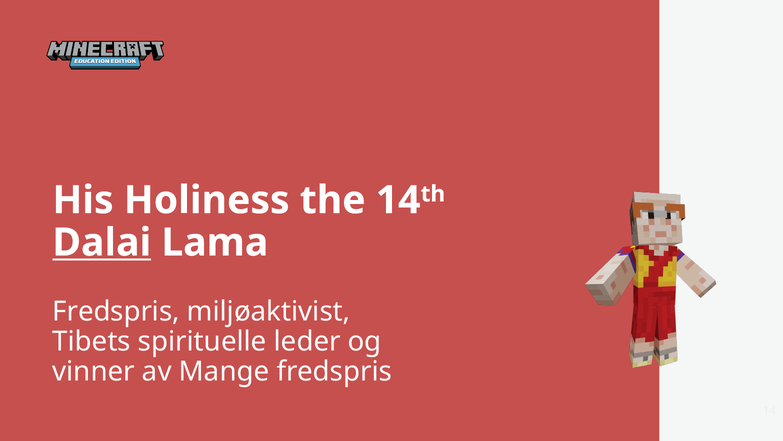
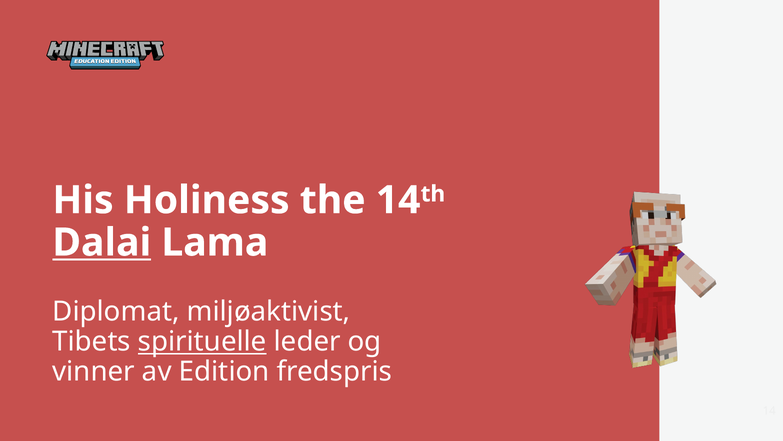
Fredspris at (116, 311): Fredspris -> Diplomat
spirituelle underline: none -> present
Mange: Mange -> Edition
